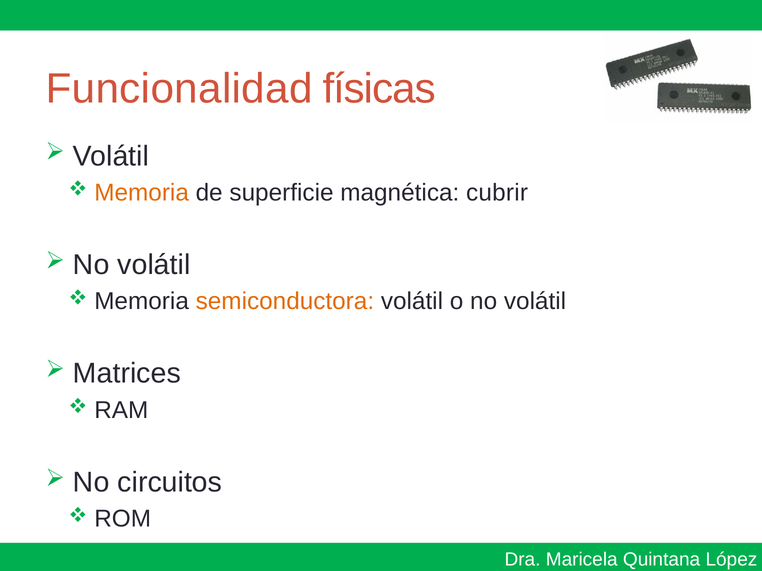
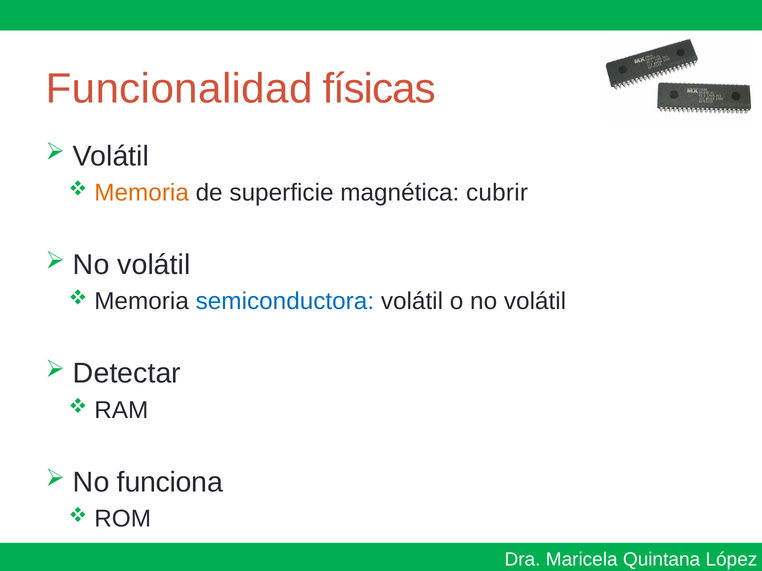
semiconductora colour: orange -> blue
Matrices: Matrices -> Detectar
circuitos: circuitos -> funciona
